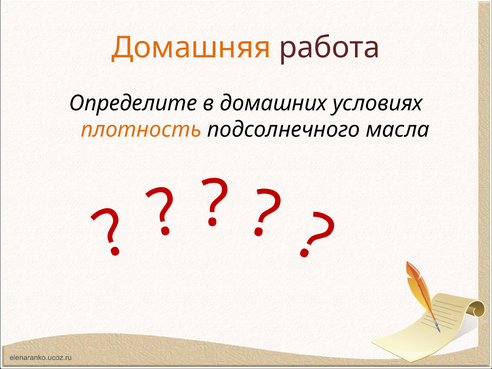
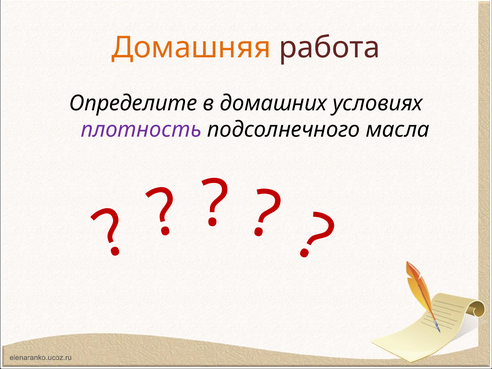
плотность colour: orange -> purple
